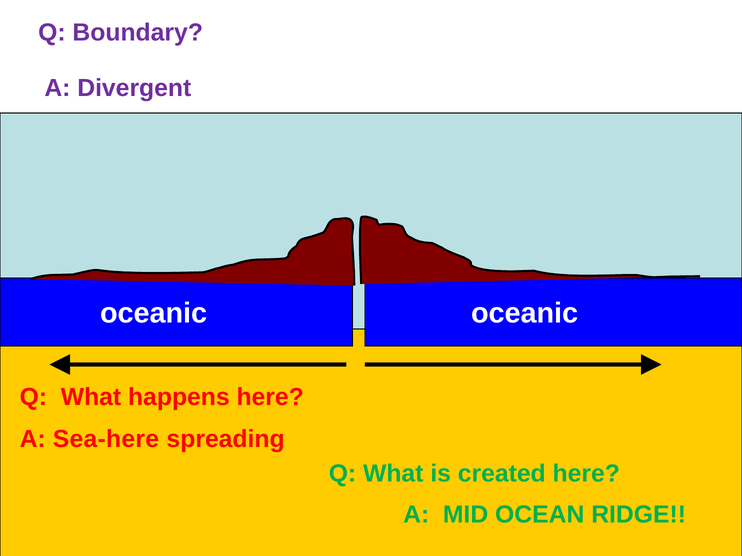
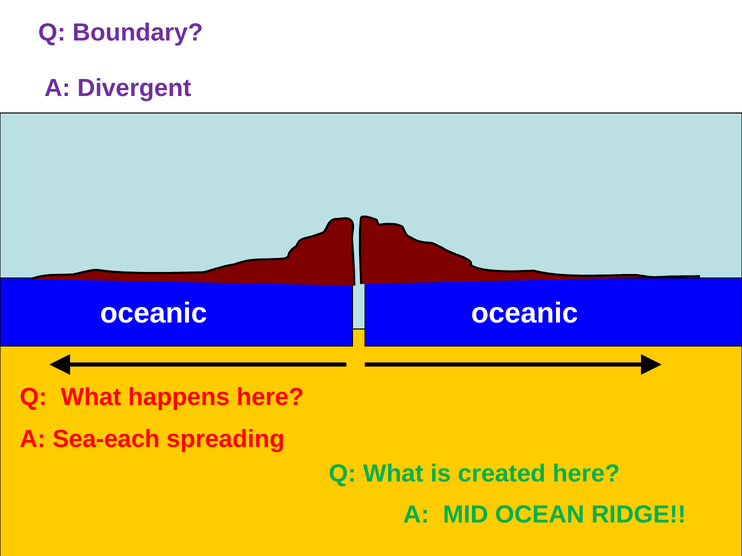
Sea-here: Sea-here -> Sea-each
